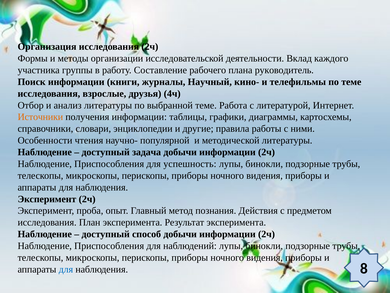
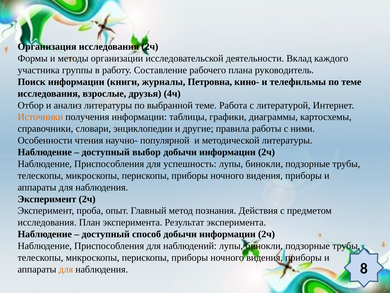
Научный: Научный -> Петровна
задача: задача -> выбор
для at (66, 269) colour: blue -> orange
